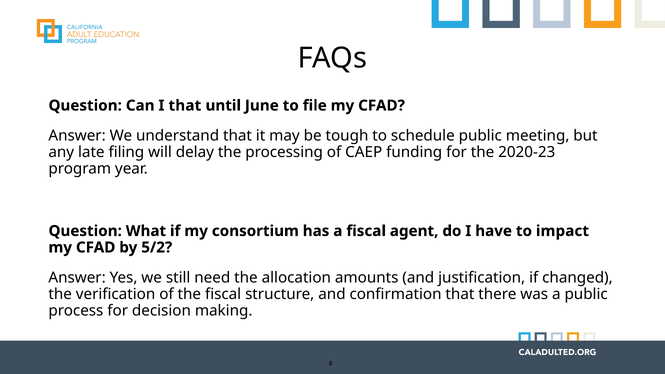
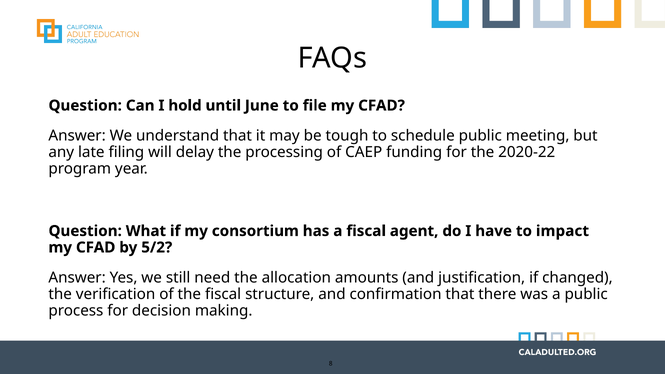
I that: that -> hold
2020-23: 2020-23 -> 2020-22
